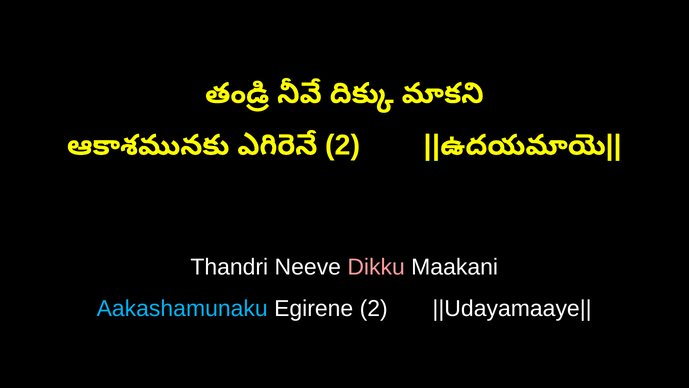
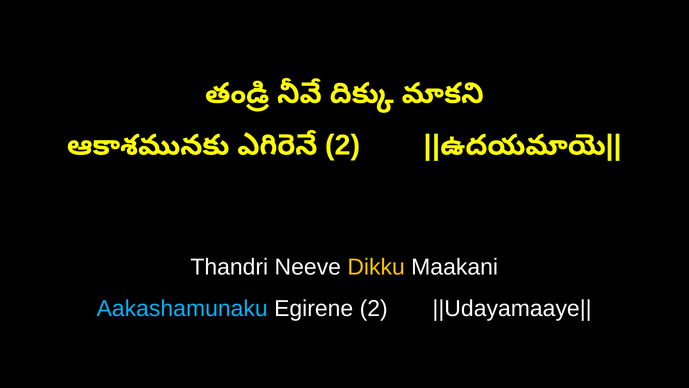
Dikku colour: pink -> yellow
